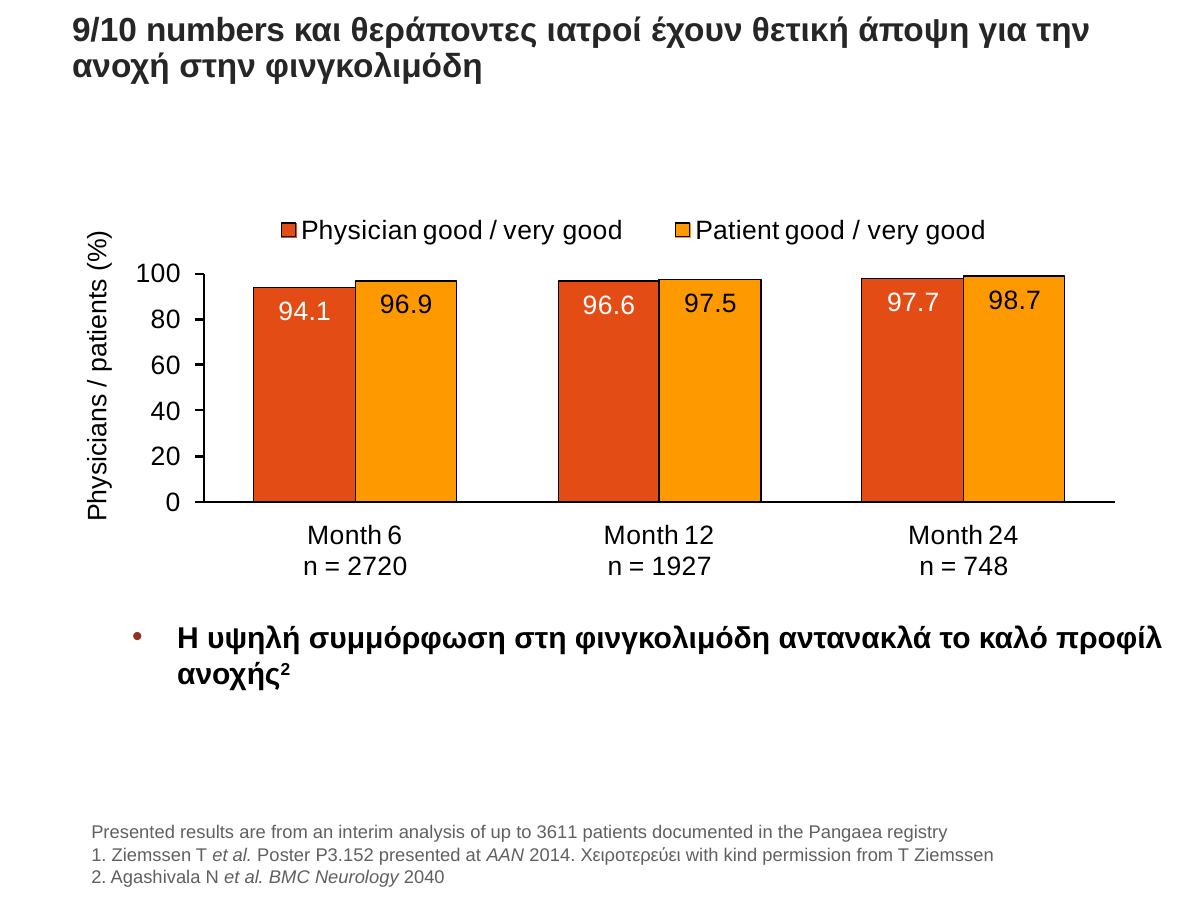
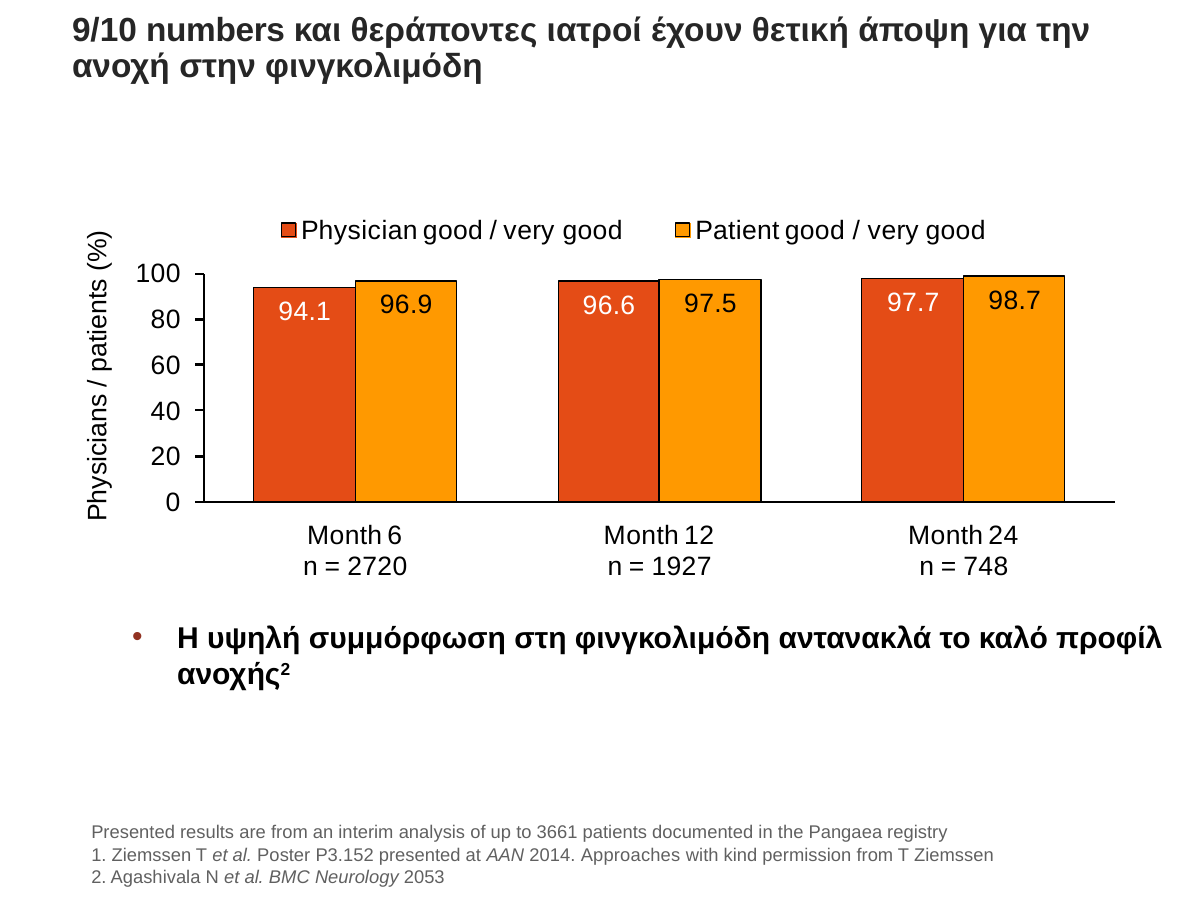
3611: 3611 -> 3661
Χειροτερεύει: Χειροτερεύει -> Approaches
2040: 2040 -> 2053
